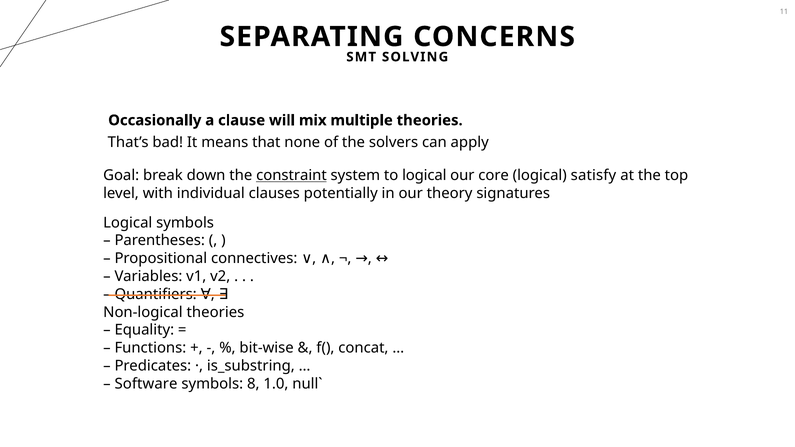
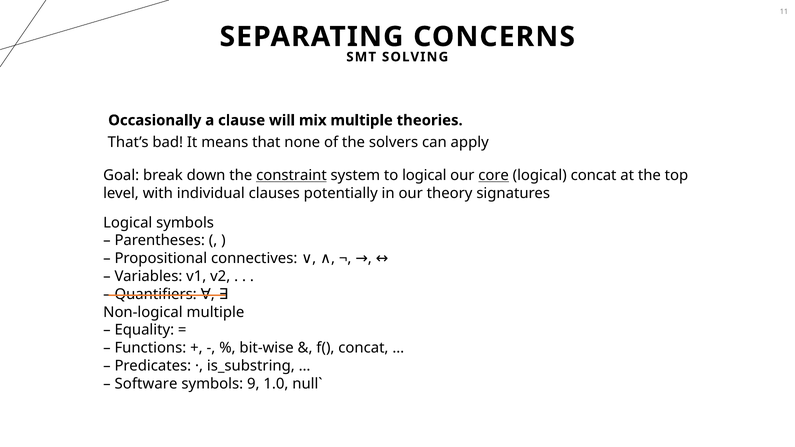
core underline: none -> present
logical satisfy: satisfy -> concat
Non-logical theories: theories -> multiple
8: 8 -> 9
